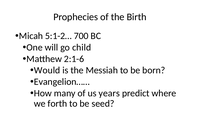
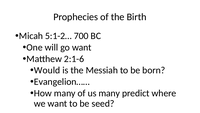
go child: child -> want
us years: years -> many
we forth: forth -> want
